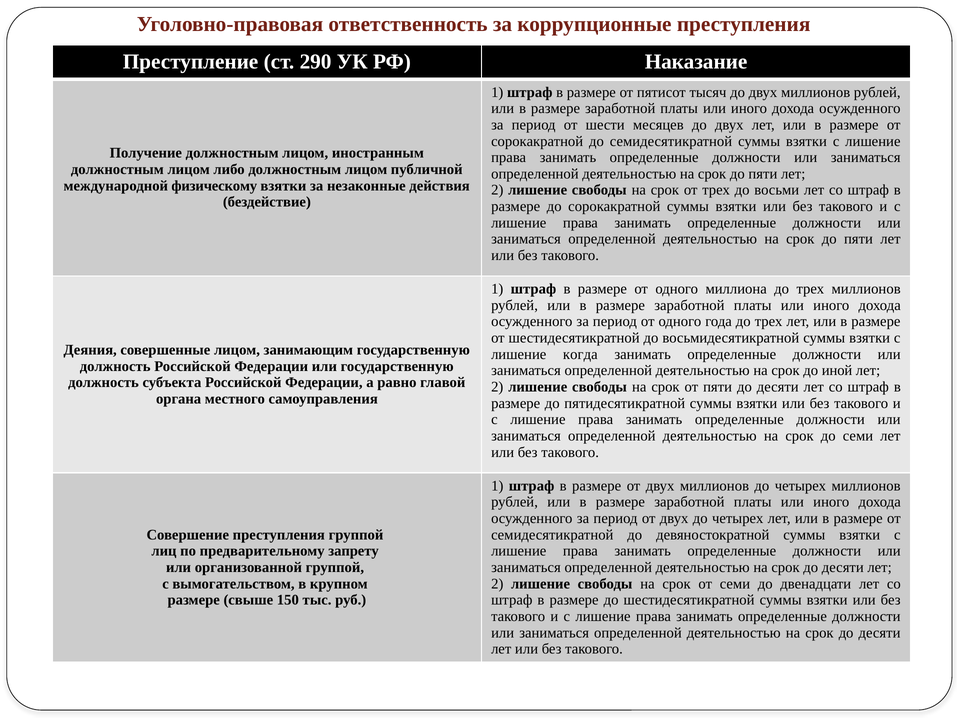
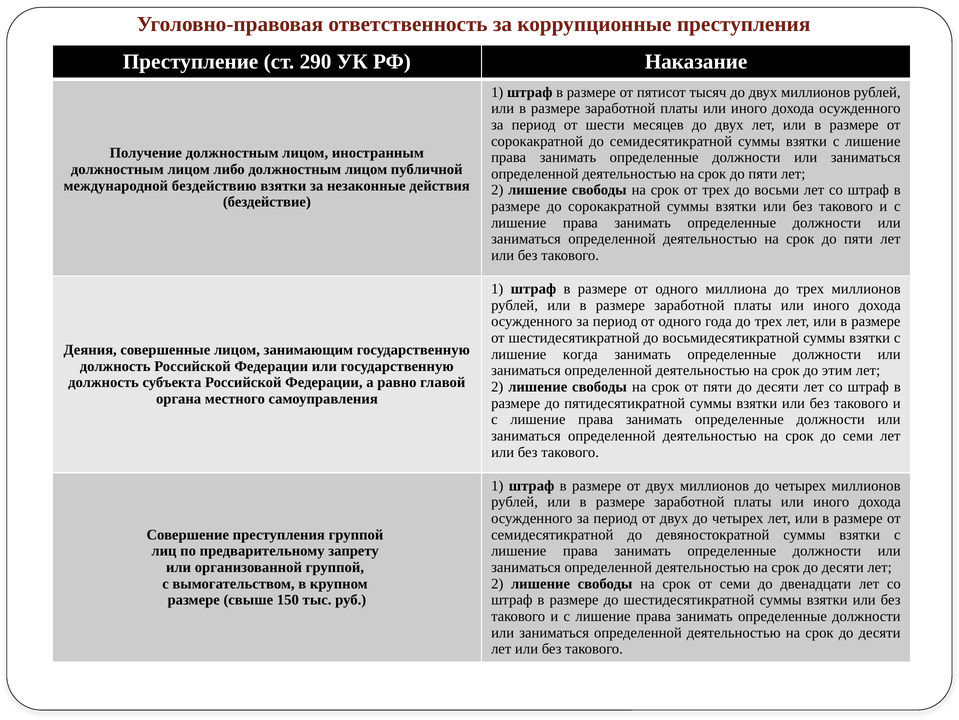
физическому: физическому -> бездействию
иной: иной -> этим
